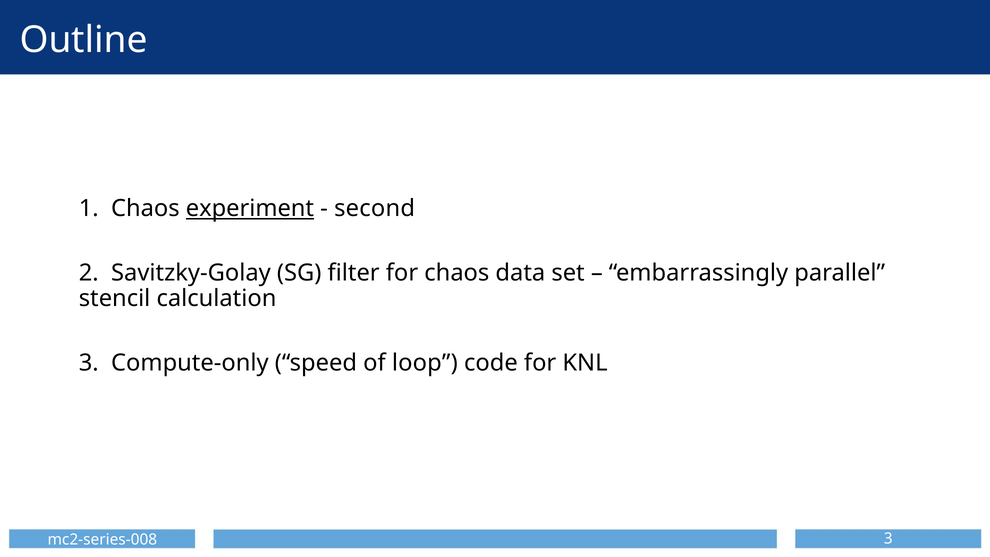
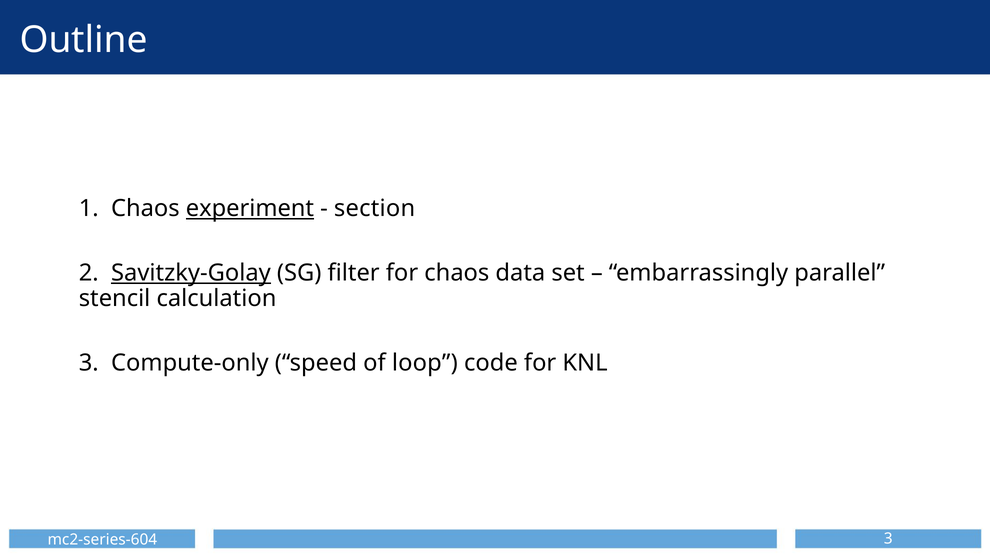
second: second -> section
Savitzky-Golay underline: none -> present
mc2-series-008: mc2-series-008 -> mc2-series-604
